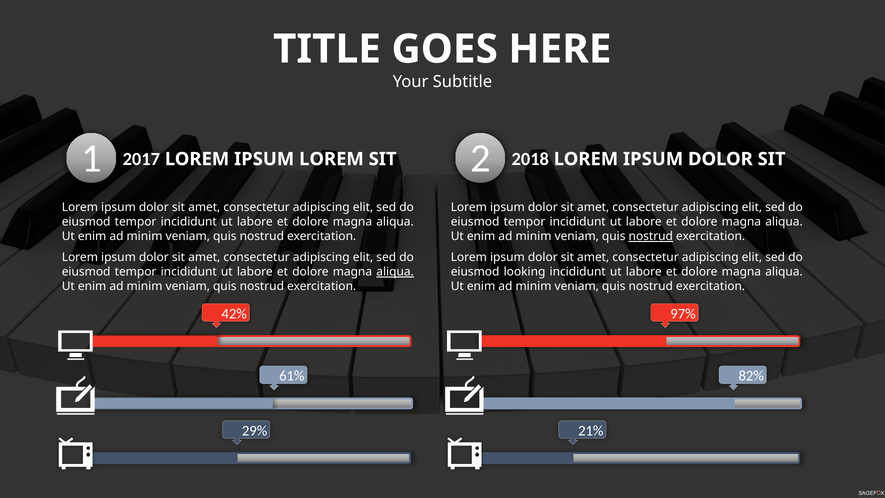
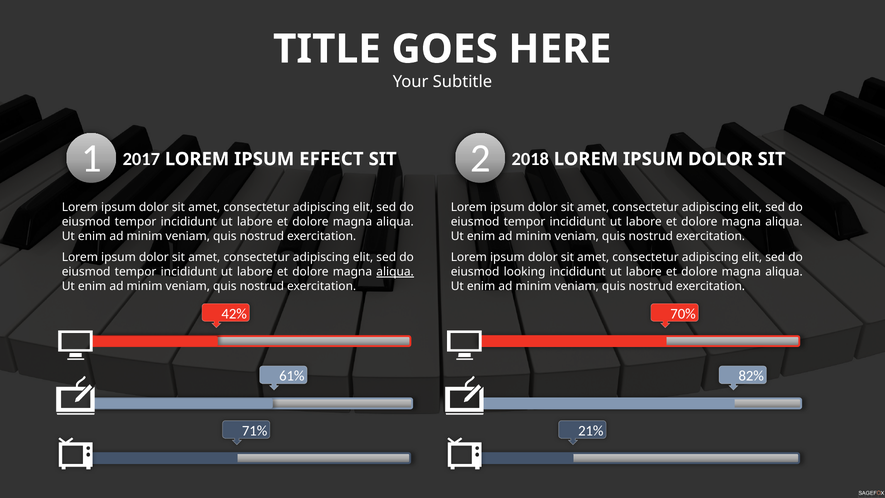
IPSUM LOREM: LOREM -> EFFECT
nostrud at (651, 236) underline: present -> none
97%: 97% -> 70%
29%: 29% -> 71%
